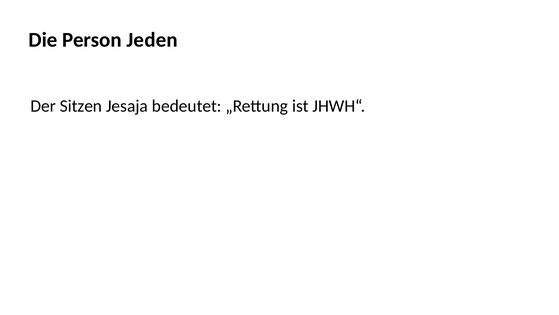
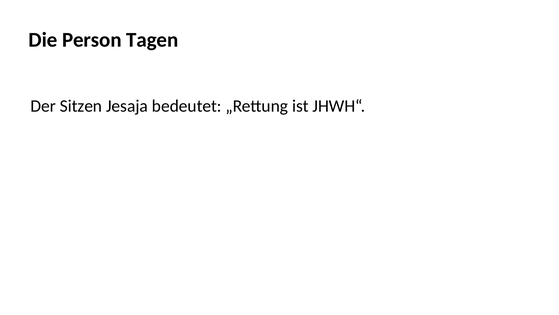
Jeden: Jeden -> Tagen
